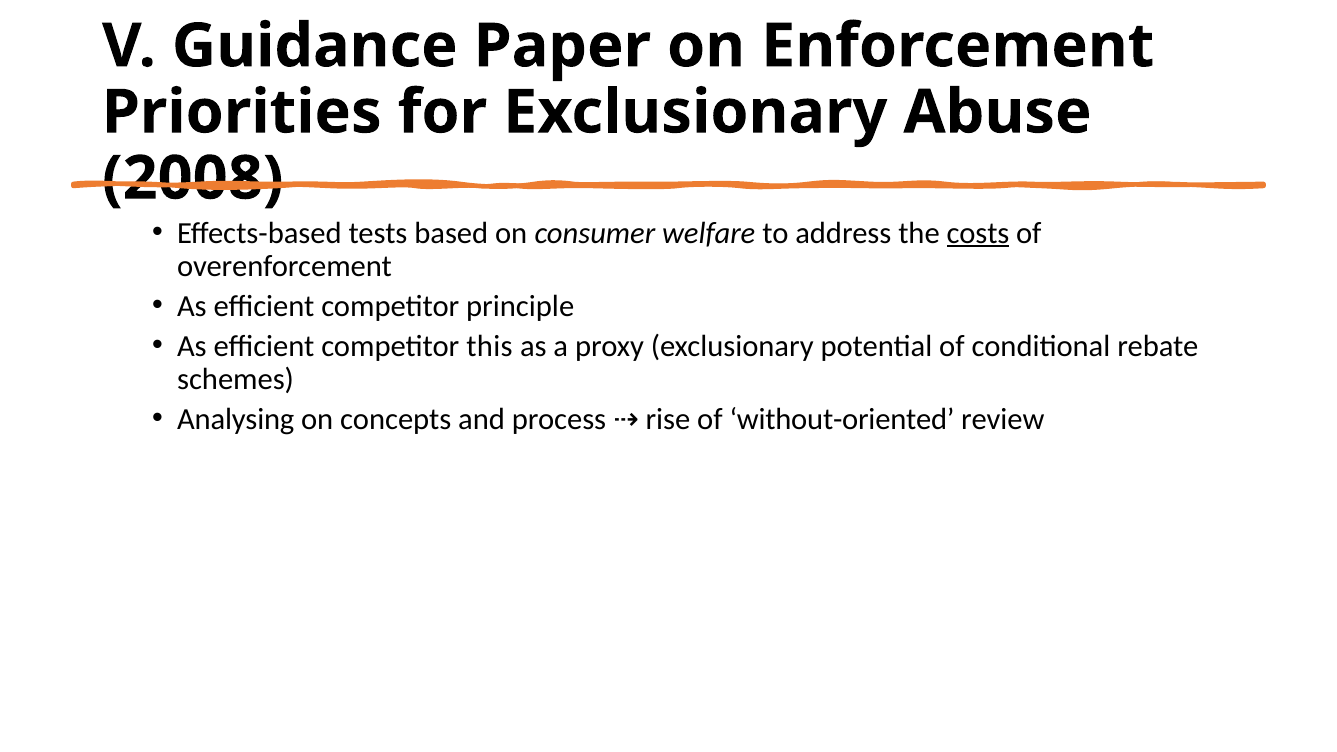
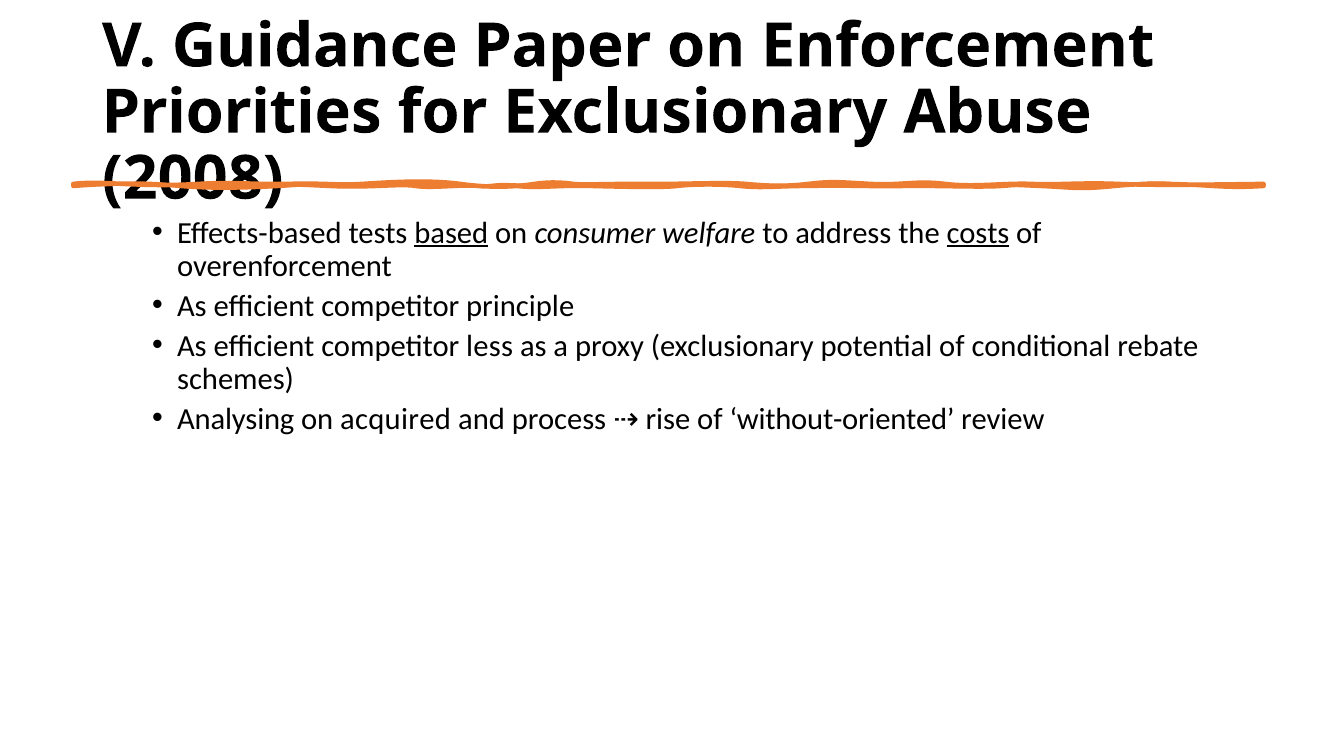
based underline: none -> present
this: this -> less
concepts: concepts -> acquired
